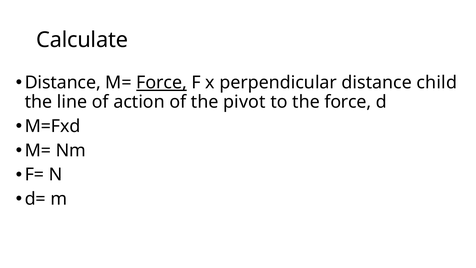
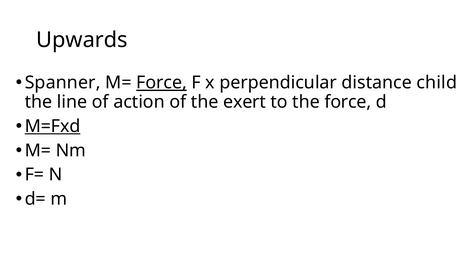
Calculate: Calculate -> Upwards
Distance at (63, 83): Distance -> Spanner
pivot: pivot -> exert
M=Fxd underline: none -> present
